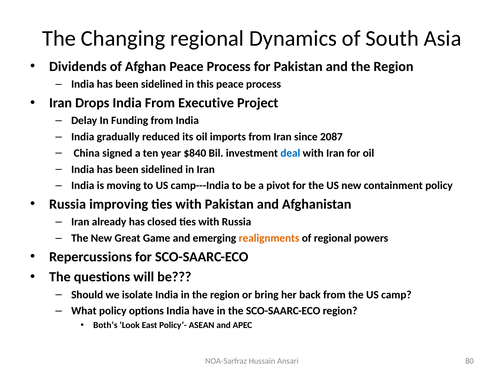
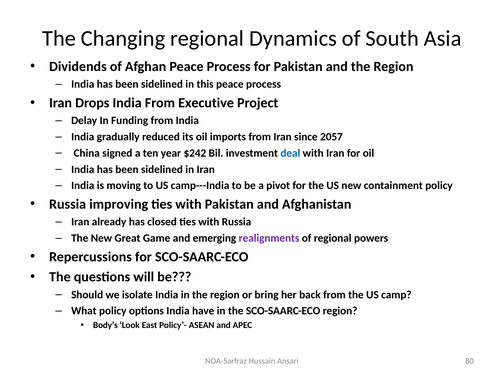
2087: 2087 -> 2057
$840: $840 -> $242
realignments colour: orange -> purple
Both’s: Both’s -> Body’s
